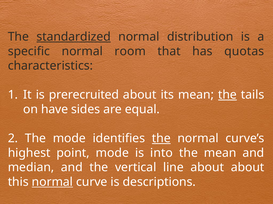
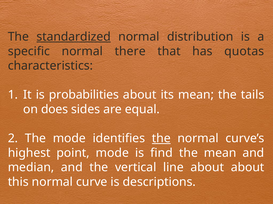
room: room -> there
prerecruited: prerecruited -> probabilities
the at (227, 95) underline: present -> none
have: have -> does
into: into -> find
normal at (52, 183) underline: present -> none
